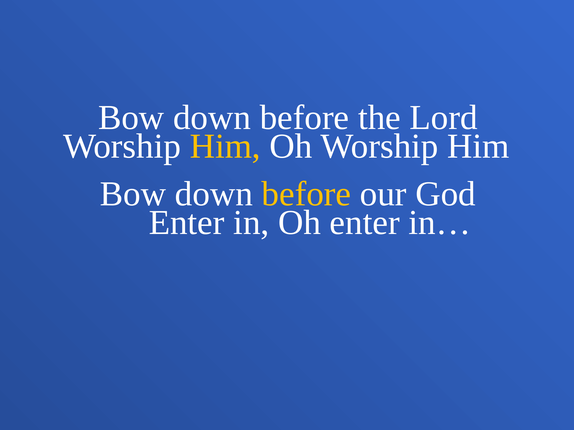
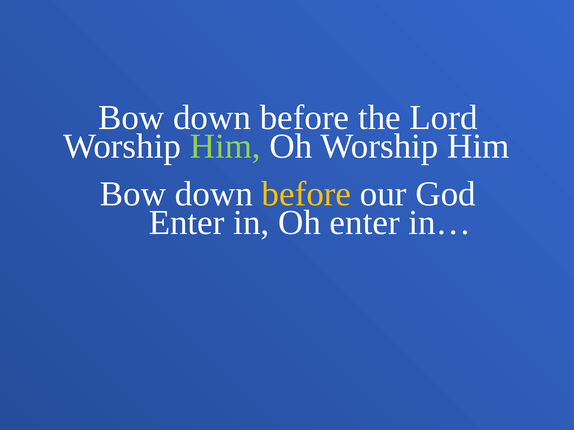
Him at (225, 146) colour: yellow -> light green
